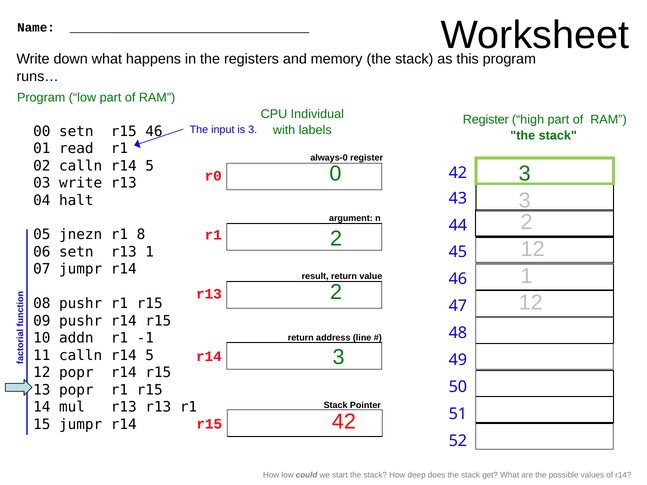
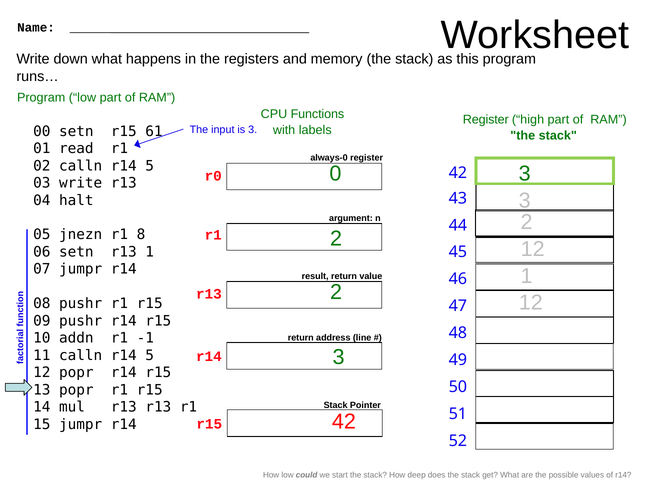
Individual: Individual -> Functions
r15 46: 46 -> 61
